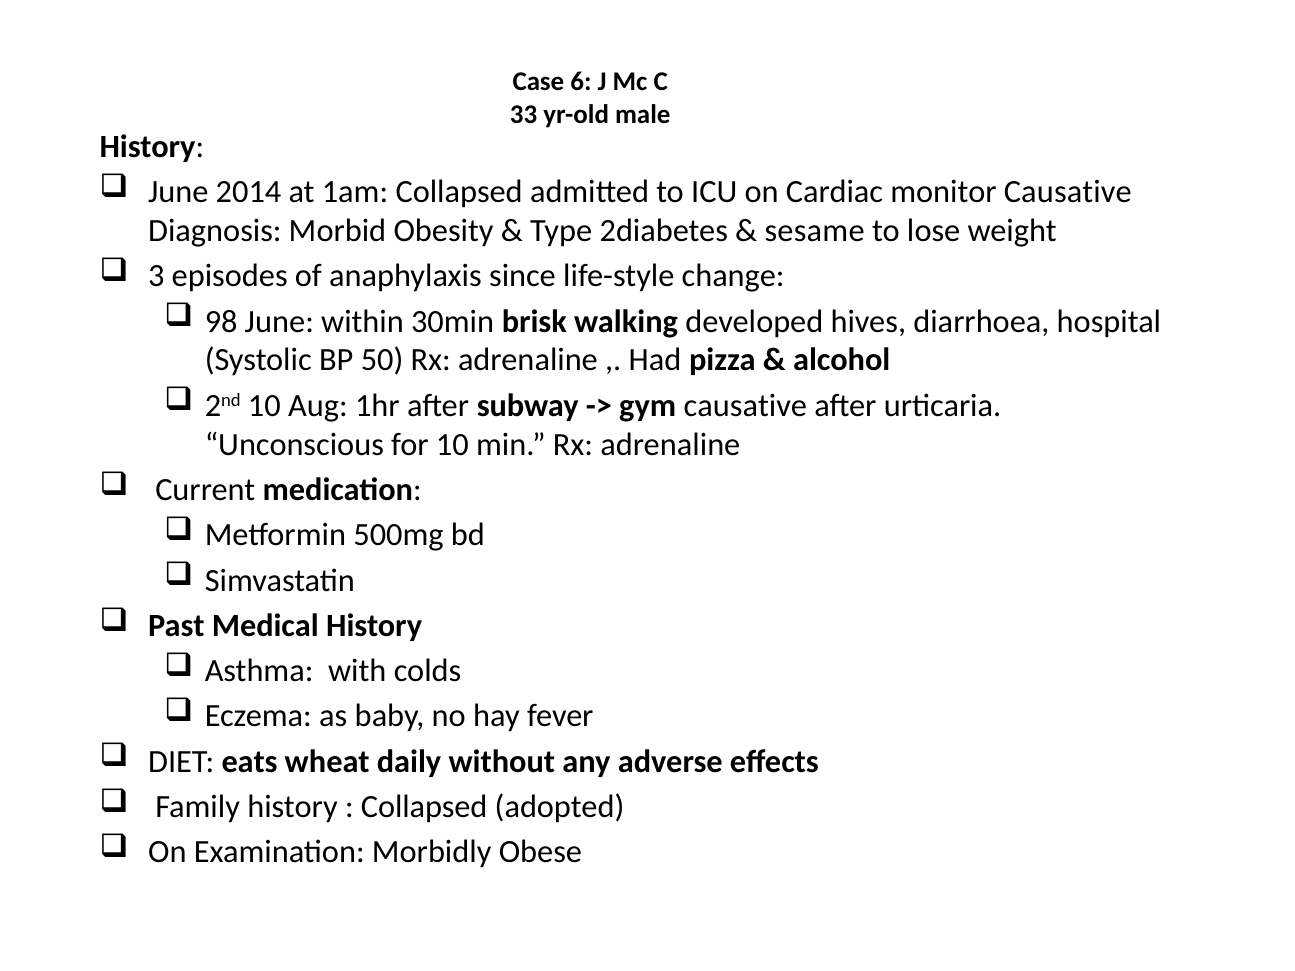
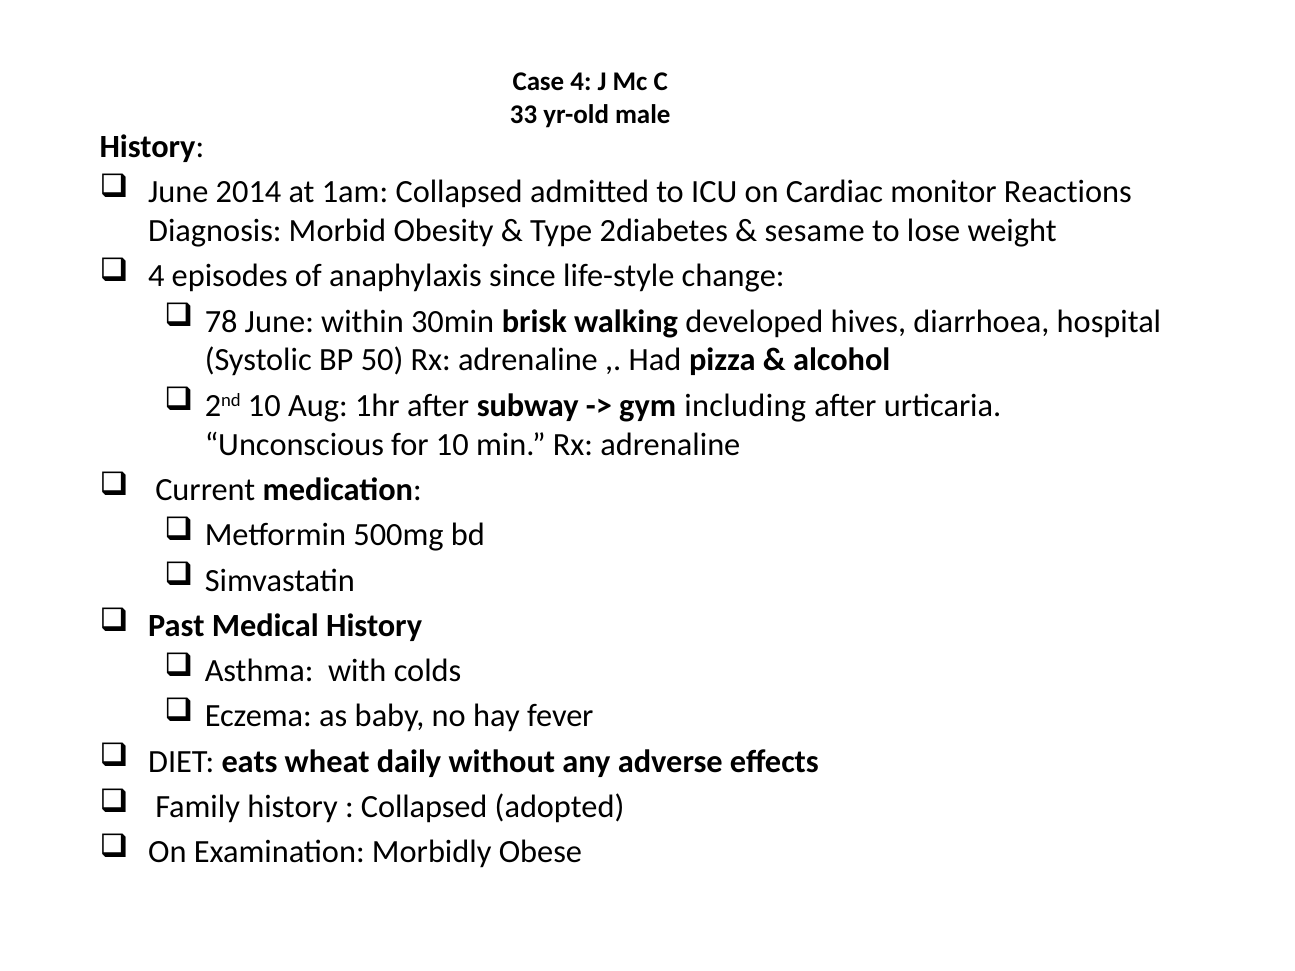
Case 6: 6 -> 4
monitor Causative: Causative -> Reactions
3 at (156, 276): 3 -> 4
98: 98 -> 78
gym causative: causative -> including
